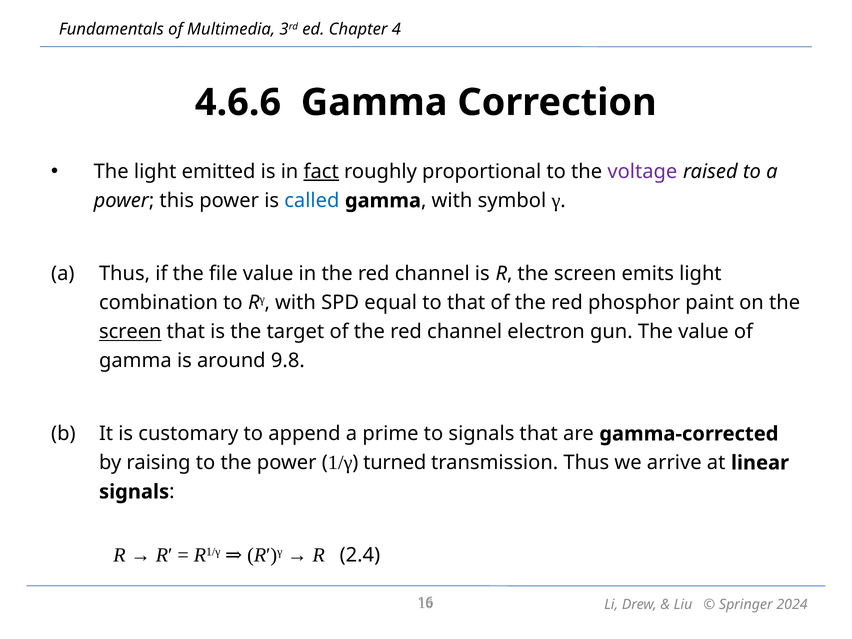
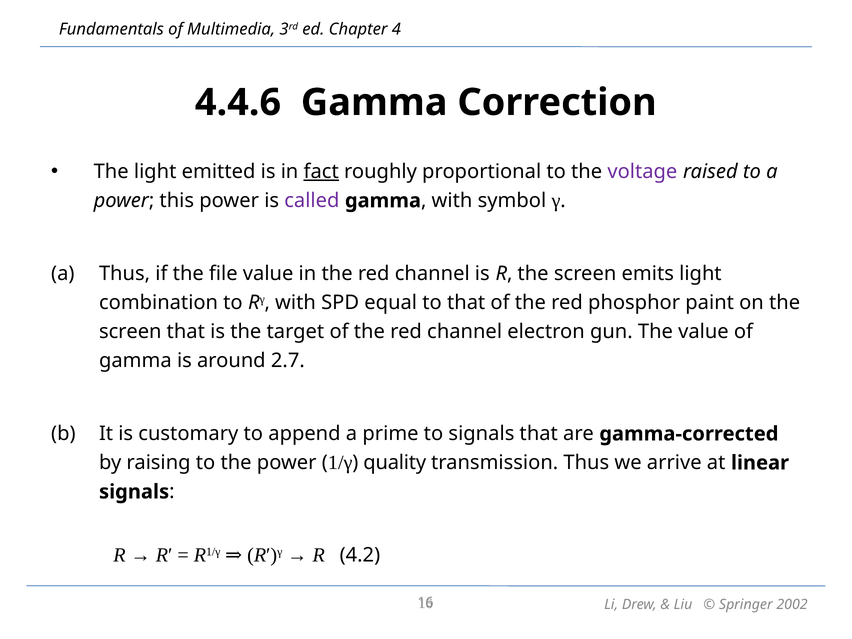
4.6.6: 4.6.6 -> 4.4.6
called colour: blue -> purple
screen at (130, 332) underline: present -> none
9.8: 9.8 -> 2.7
turned: turned -> quality
2.4: 2.4 -> 4.2
2024: 2024 -> 2002
